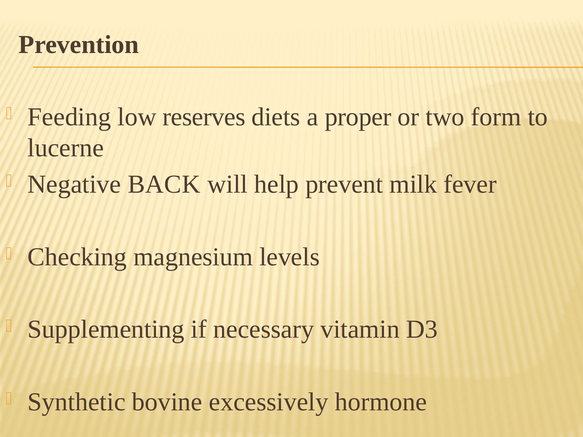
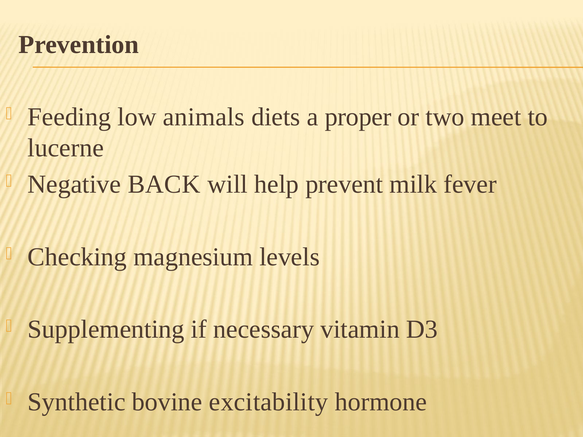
reserves: reserves -> animals
form: form -> meet
excessively: excessively -> excitability
